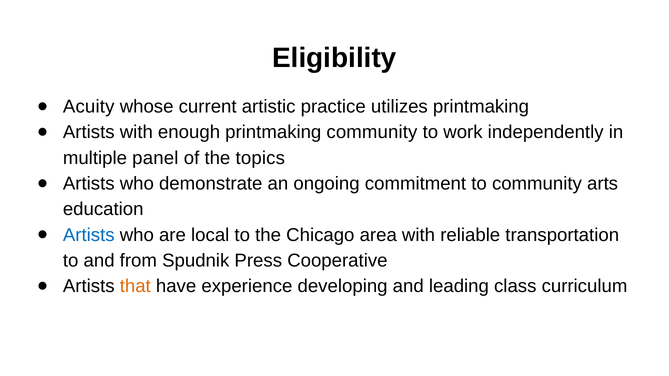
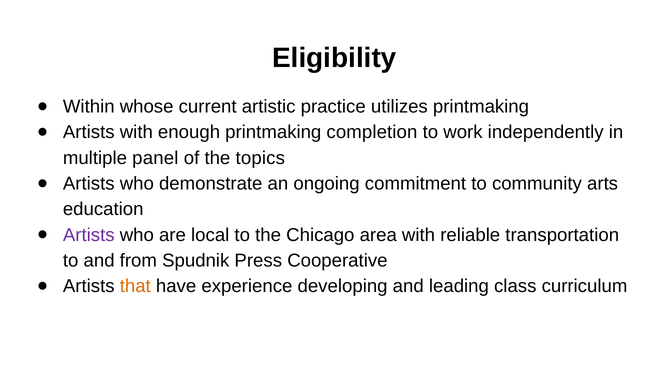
Acuity: Acuity -> Within
printmaking community: community -> completion
Artists at (89, 235) colour: blue -> purple
